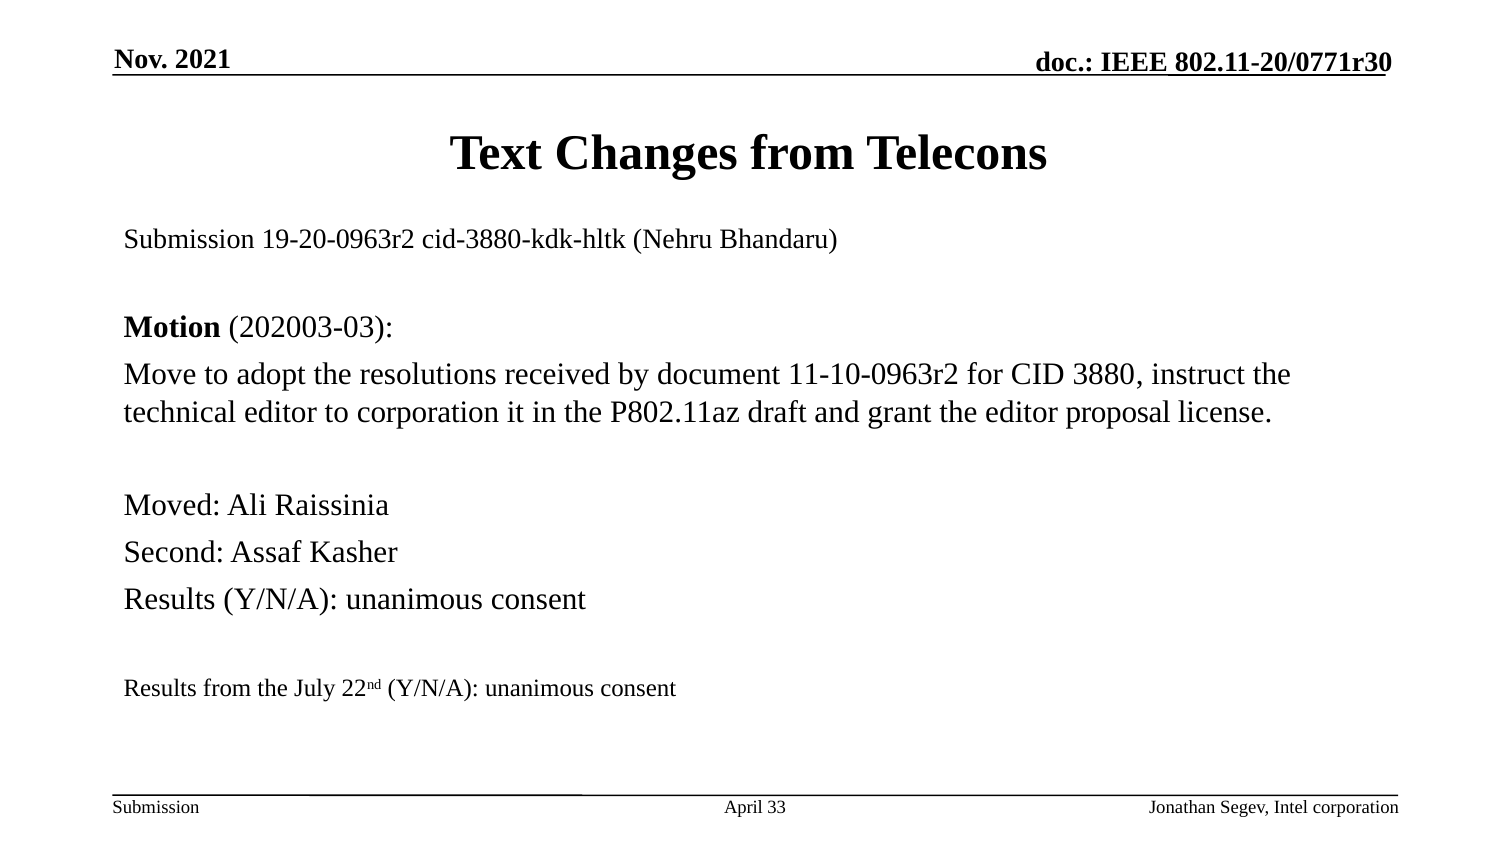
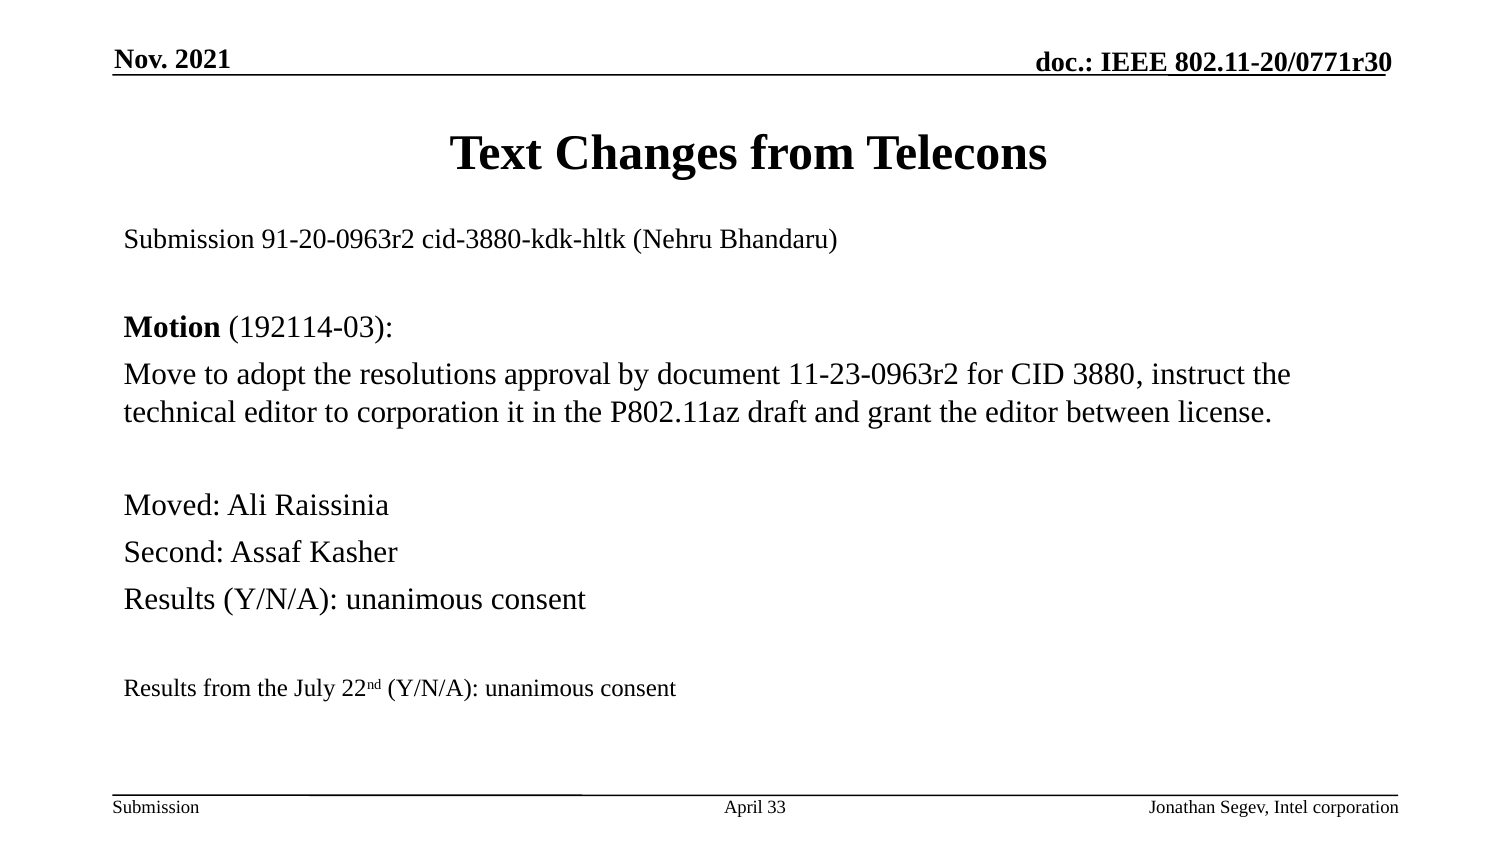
19-20-0963r2: 19-20-0963r2 -> 91-20-0963r2
202003-03: 202003-03 -> 192114-03
received: received -> approval
11-10-0963r2: 11-10-0963r2 -> 11-23-0963r2
proposal: proposal -> between
